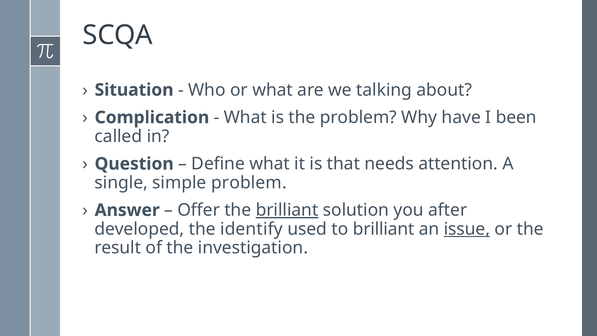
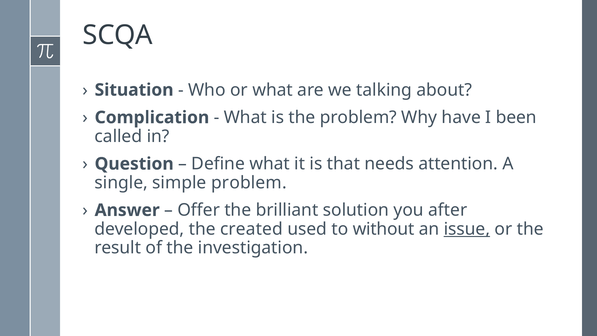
brilliant at (287, 210) underline: present -> none
identify: identify -> created
to brilliant: brilliant -> without
